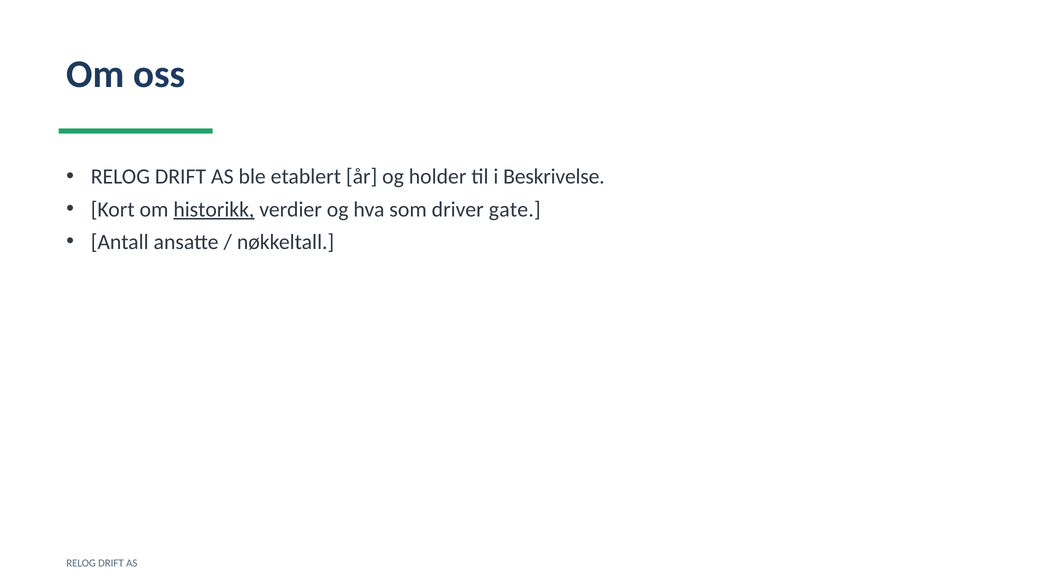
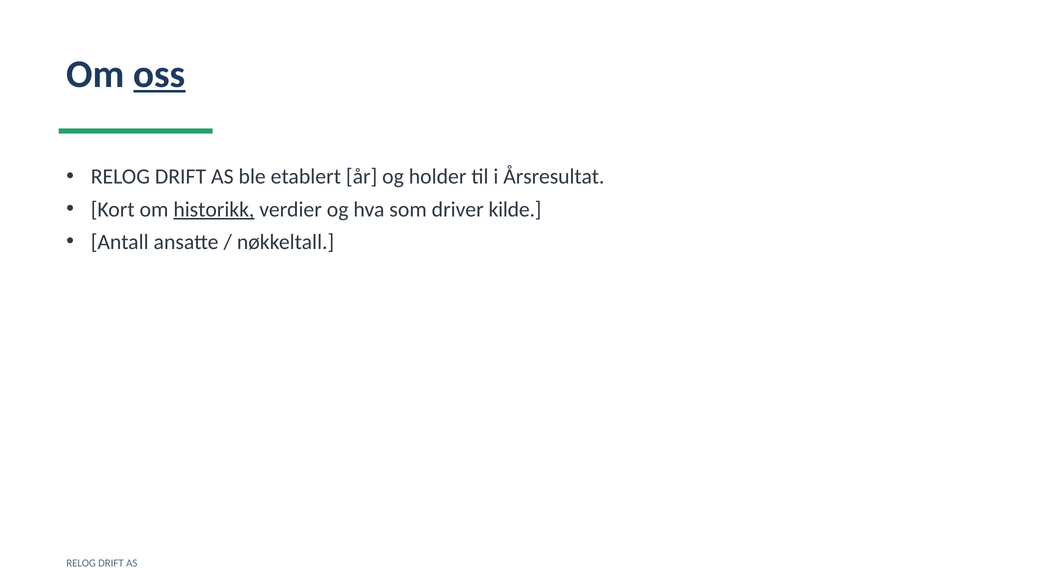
oss underline: none -> present
Beskrivelse: Beskrivelse -> Årsresultat
gate: gate -> kilde
